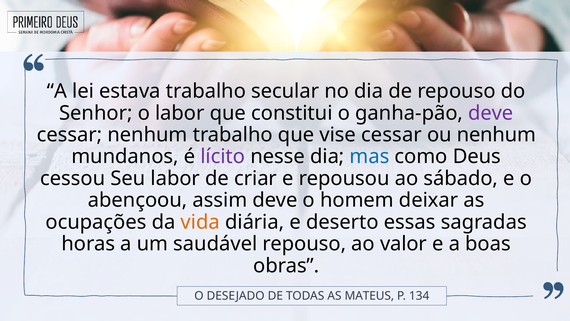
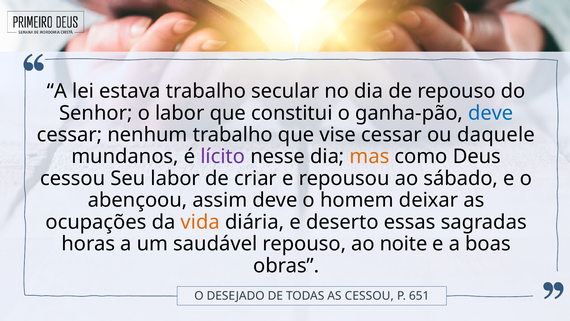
deve at (491, 113) colour: purple -> blue
ou nenhum: nenhum -> daquele
mas colour: blue -> orange
valor: valor -> noite
AS MATEUS: MATEUS -> CESSOU
134: 134 -> 651
